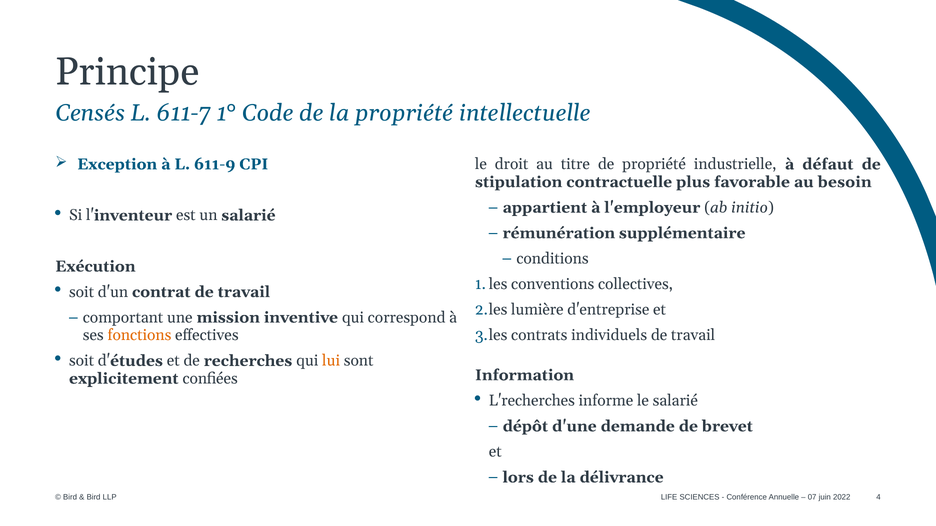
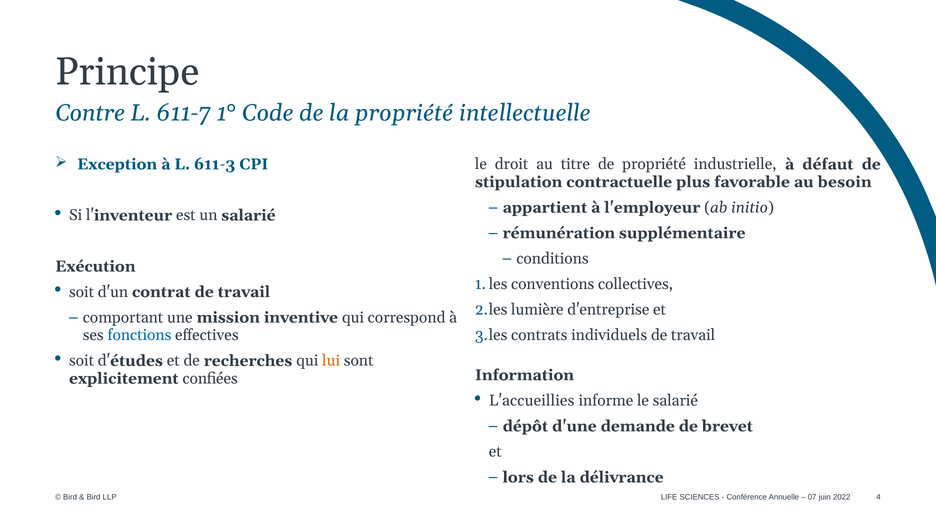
Censés: Censés -> Contre
611-9: 611-9 -> 611-3
fonctions colour: orange -> blue
L'recherches: L'recherches -> L'accueillies
